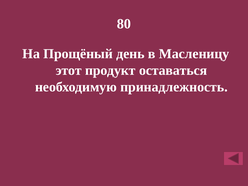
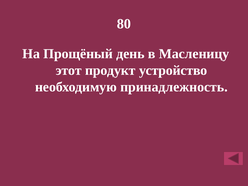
оставаться: оставаться -> устройство
